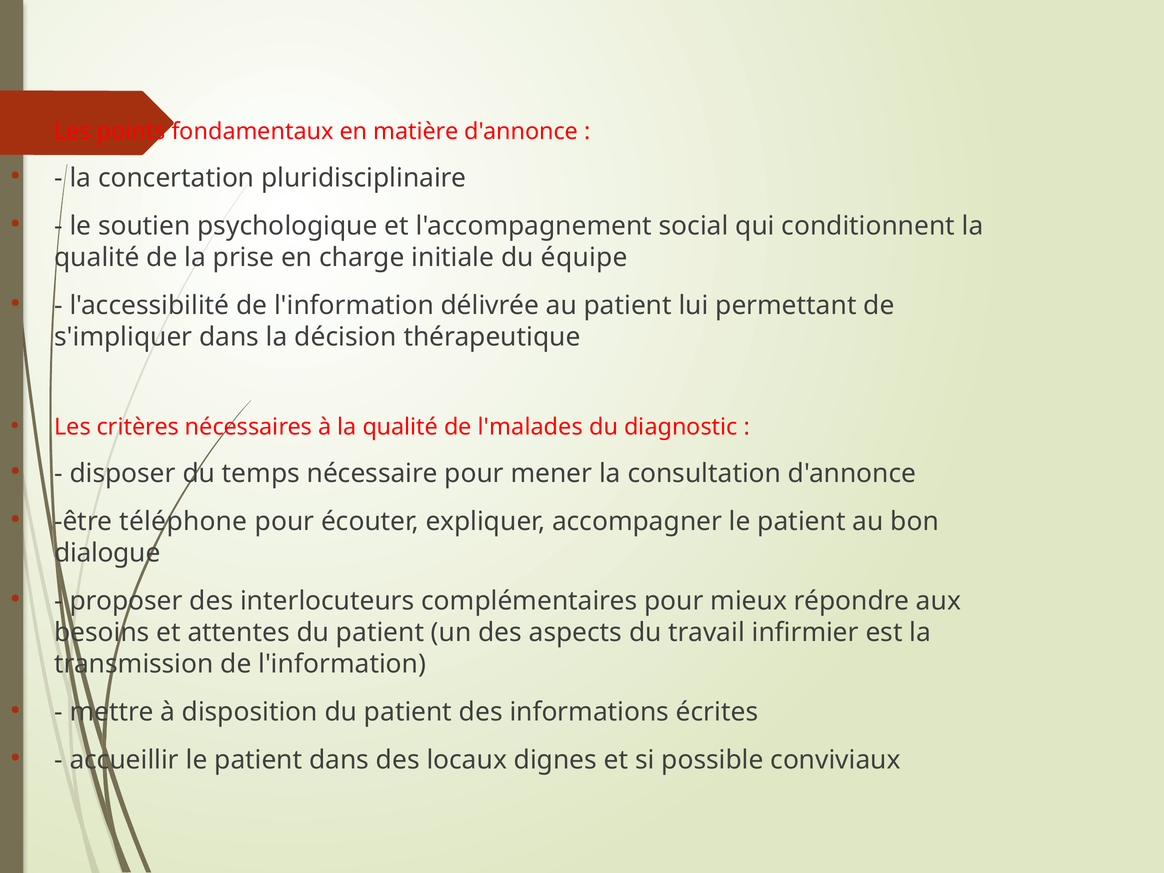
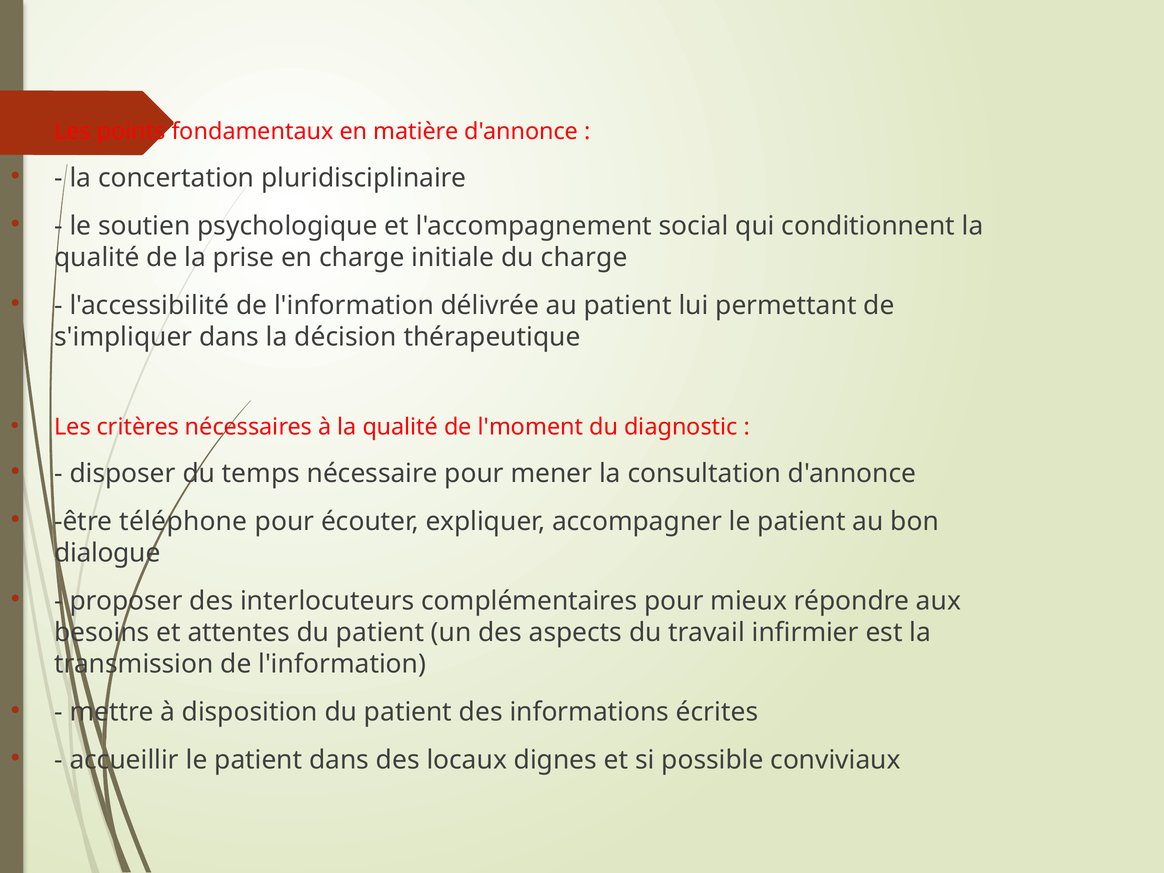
du équipe: équipe -> charge
l'malades: l'malades -> l'moment
